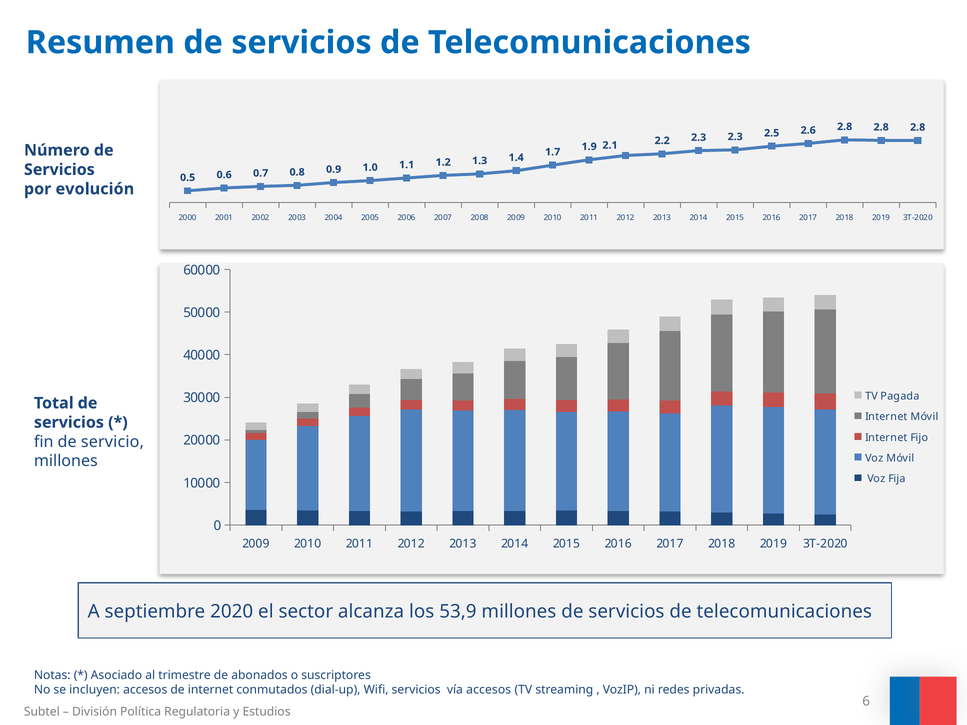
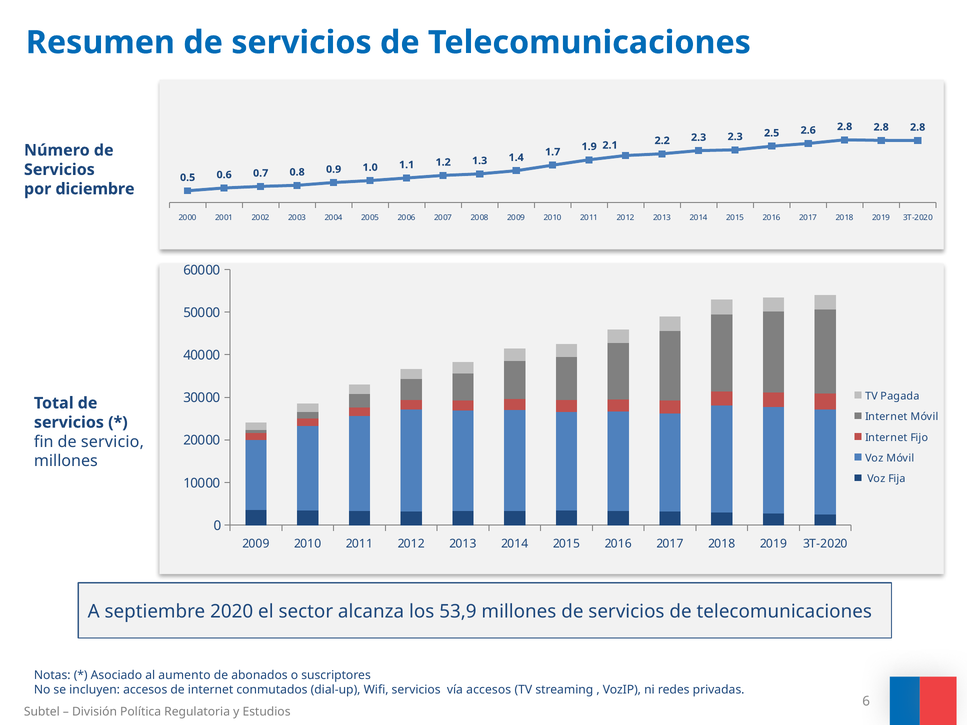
evolución: evolución -> diciembre
trimestre: trimestre -> aumento
